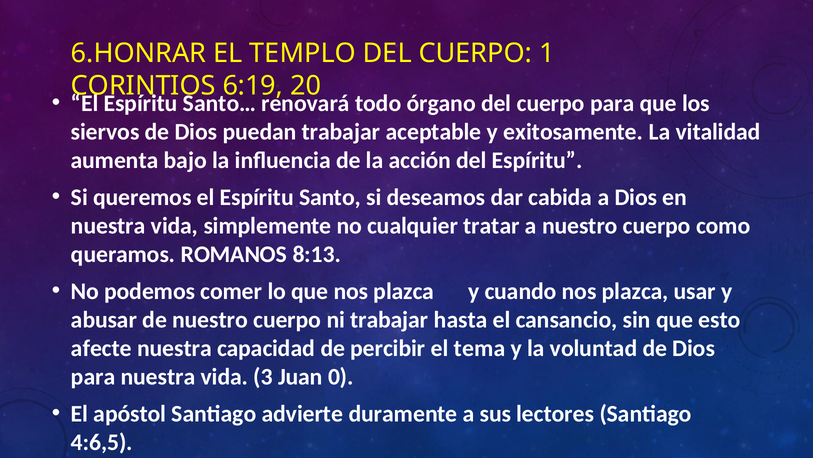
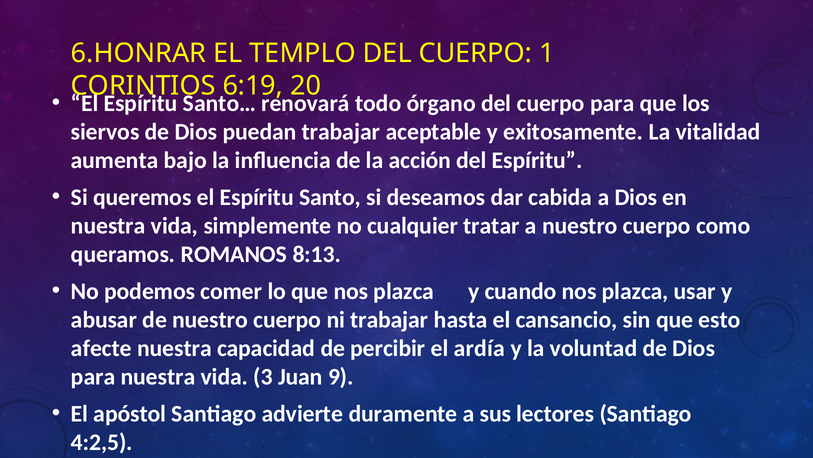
tema: tema -> ardía
0: 0 -> 9
4:6,5: 4:6,5 -> 4:2,5
